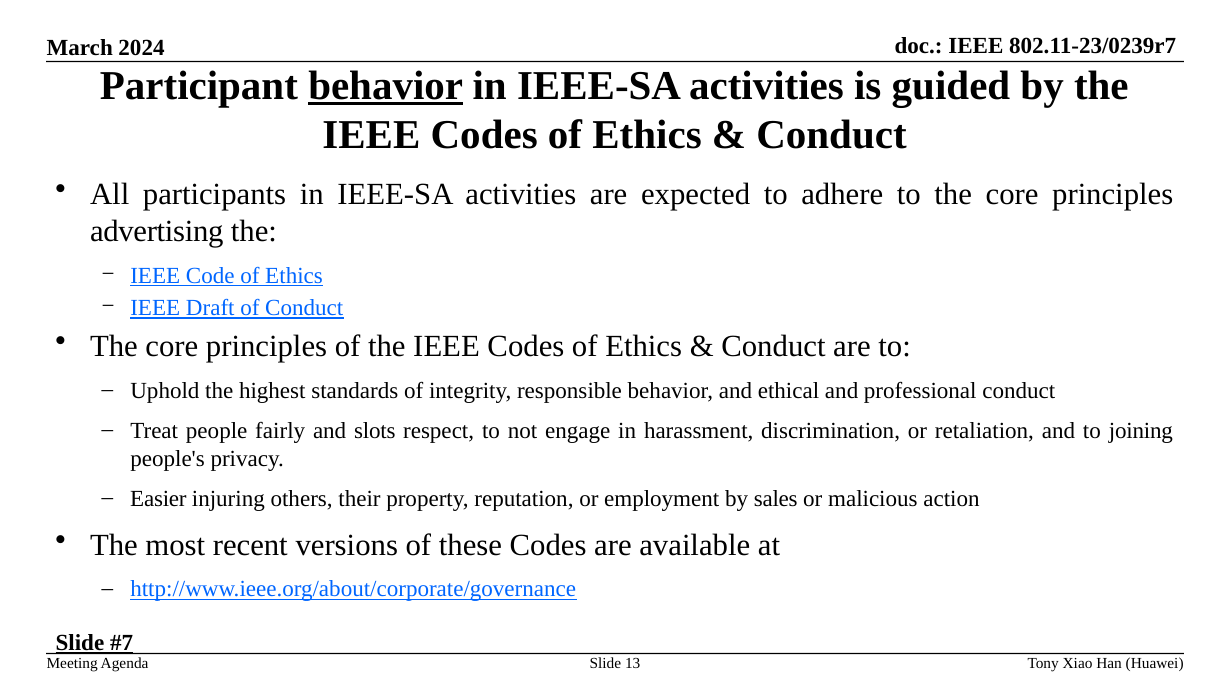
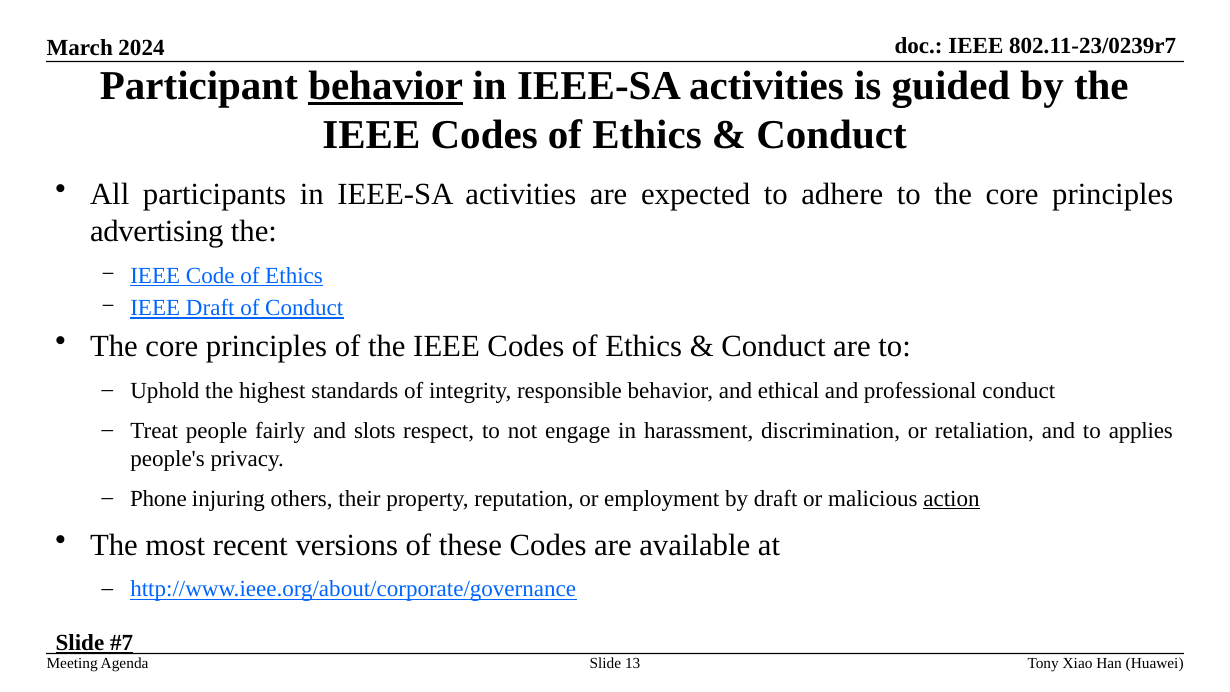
joining: joining -> applies
Easier: Easier -> Phone
by sales: sales -> draft
action underline: none -> present
